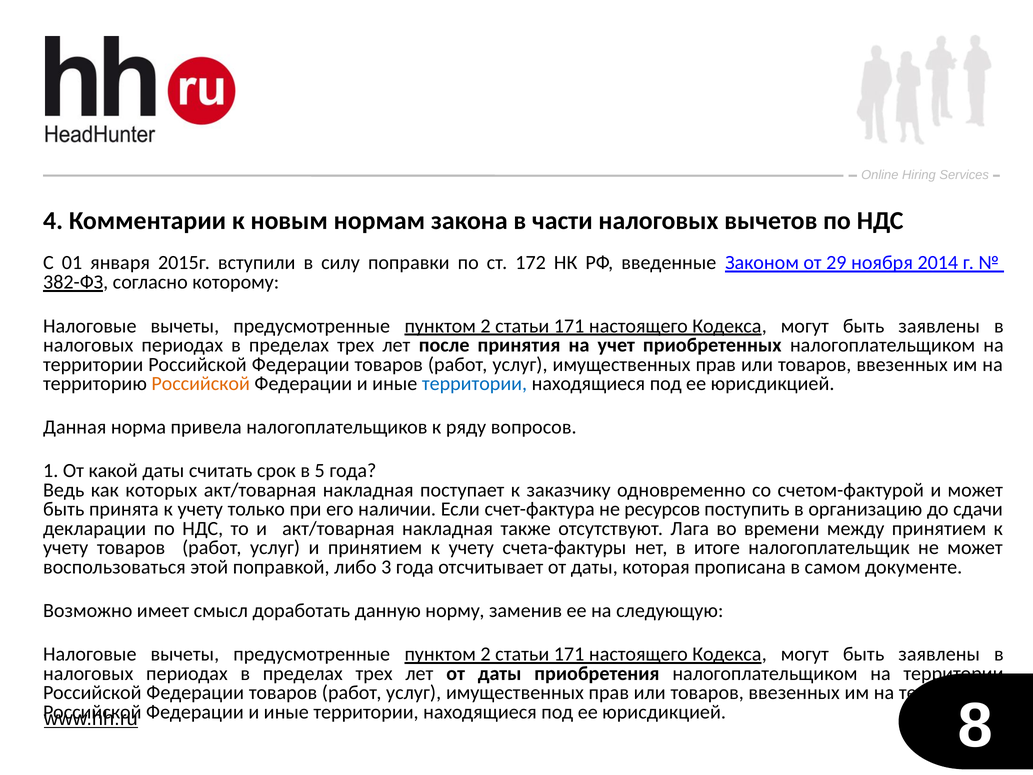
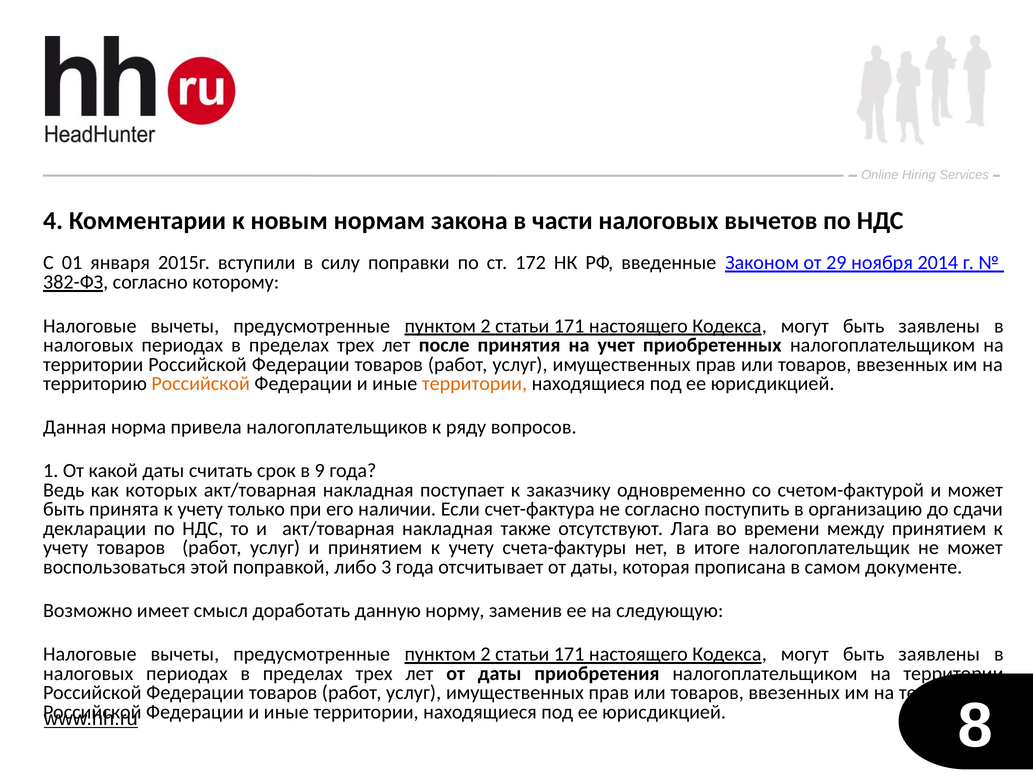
территории at (474, 384) colour: blue -> orange
5: 5 -> 9
не ресурсов: ресурсов -> согласно
